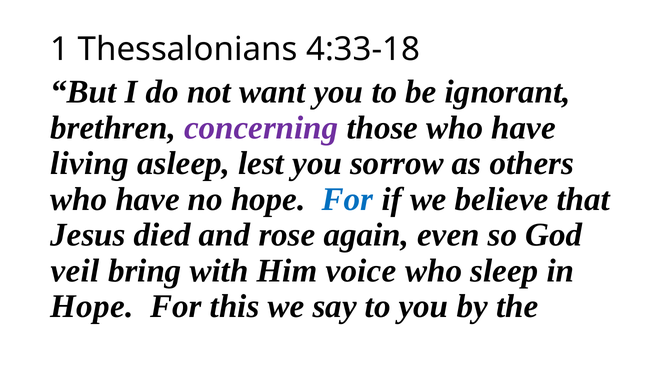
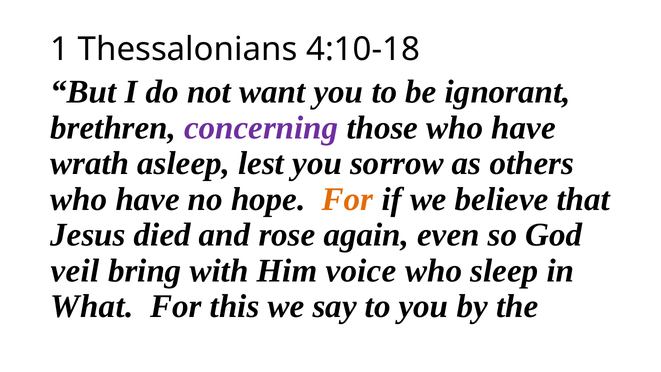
4:33-18: 4:33-18 -> 4:10-18
living: living -> wrath
For at (348, 199) colour: blue -> orange
Hope at (92, 306): Hope -> What
